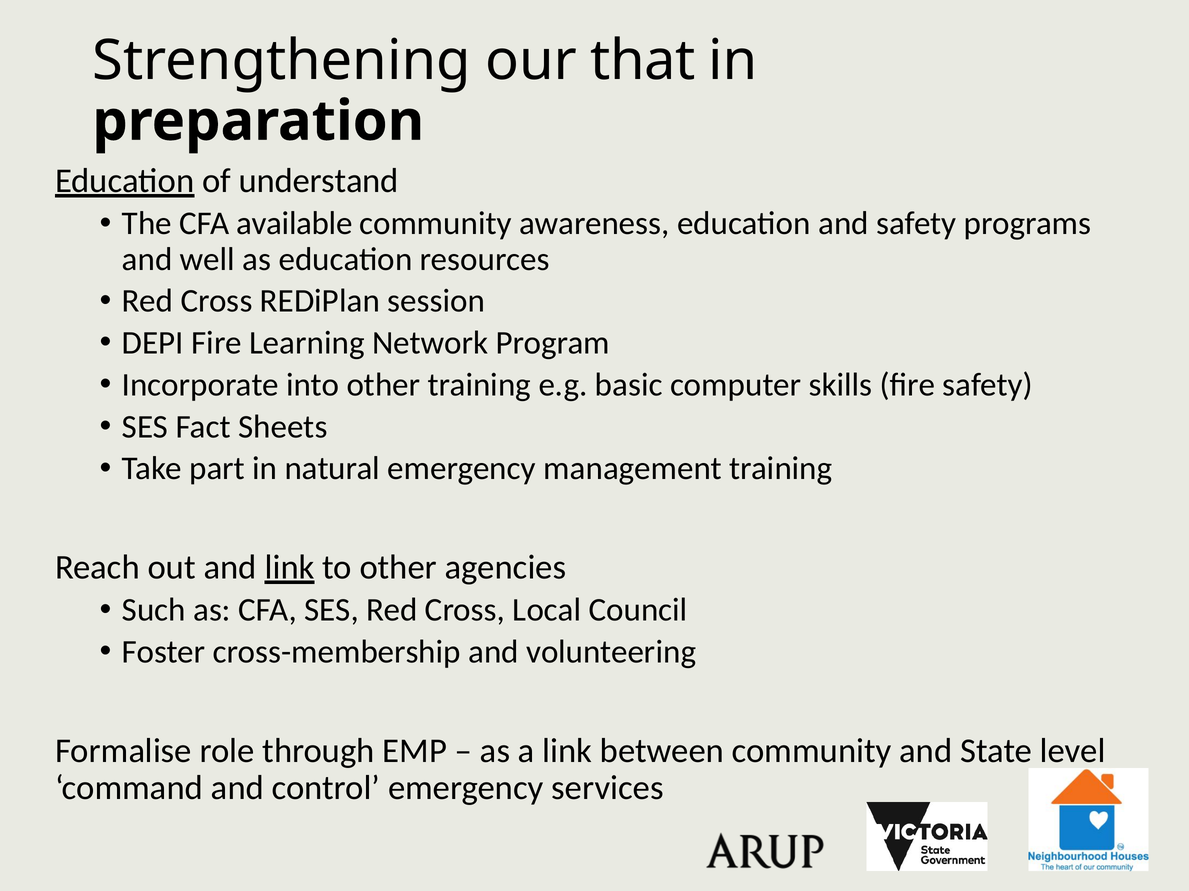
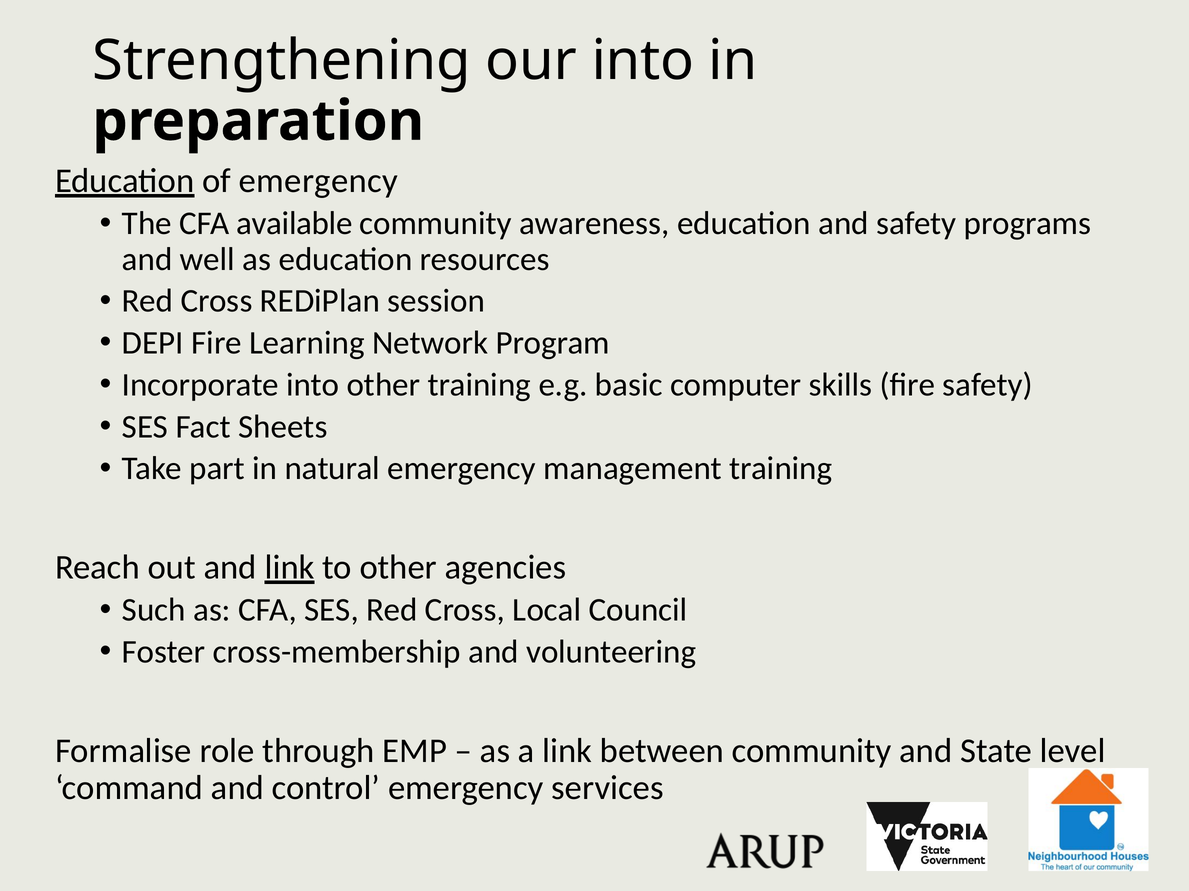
our that: that -> into
of understand: understand -> emergency
